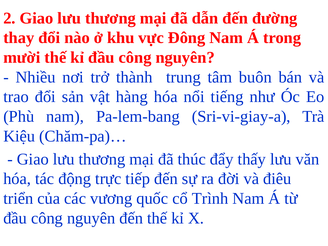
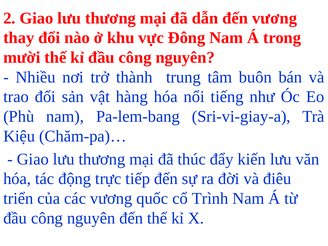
đến đường: đường -> vương
thấy: thấy -> kiến
